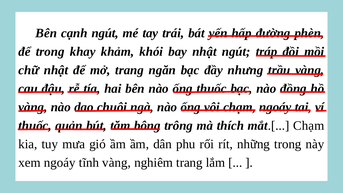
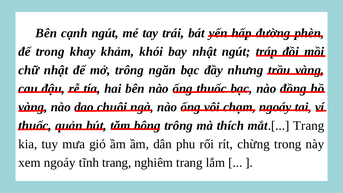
mở trang: trang -> trông
mắt.[ Chạm: Chạm -> Trang
những: những -> chừng
tĩnh vàng: vàng -> trang
